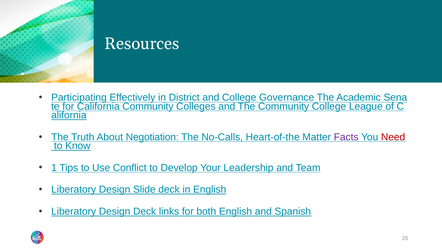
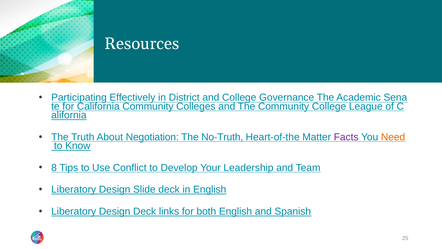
No-Calls: No-Calls -> No-Truth
Need colour: red -> orange
1: 1 -> 8
